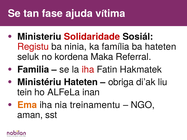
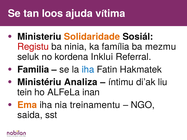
fase: fase -> loos
Solidaridade colour: red -> orange
ba hateten: hateten -> mezmu
Maka: Maka -> Inklui
iha at (88, 70) colour: red -> blue
Ministériu Hateten: Hateten -> Analiza
obriga: obriga -> íntimu
aman: aman -> saida
